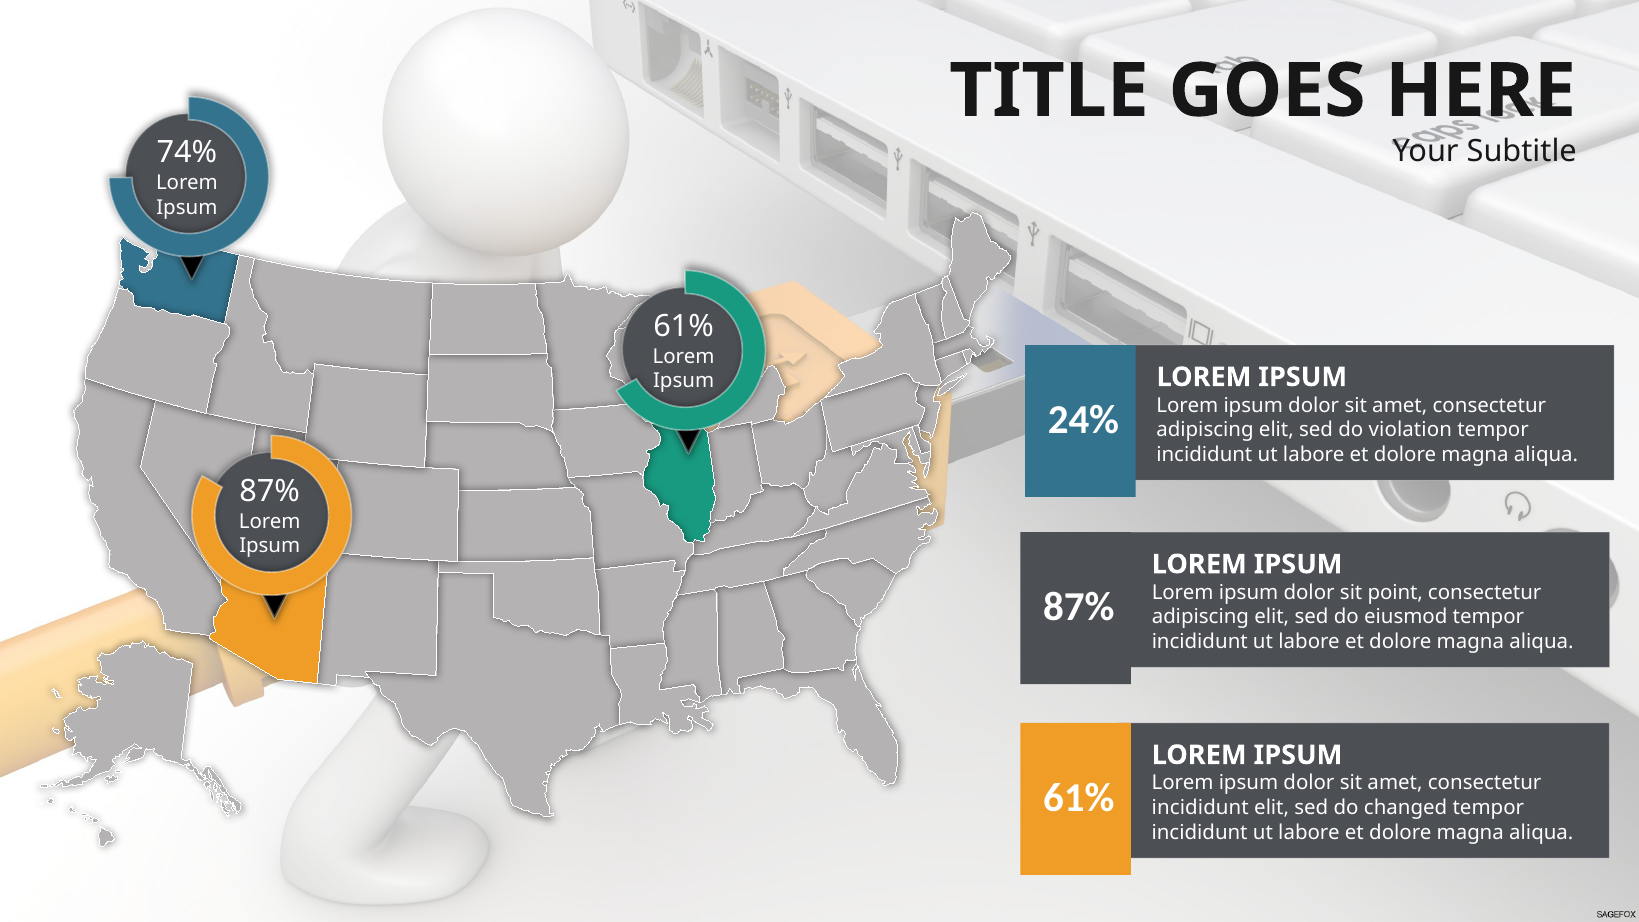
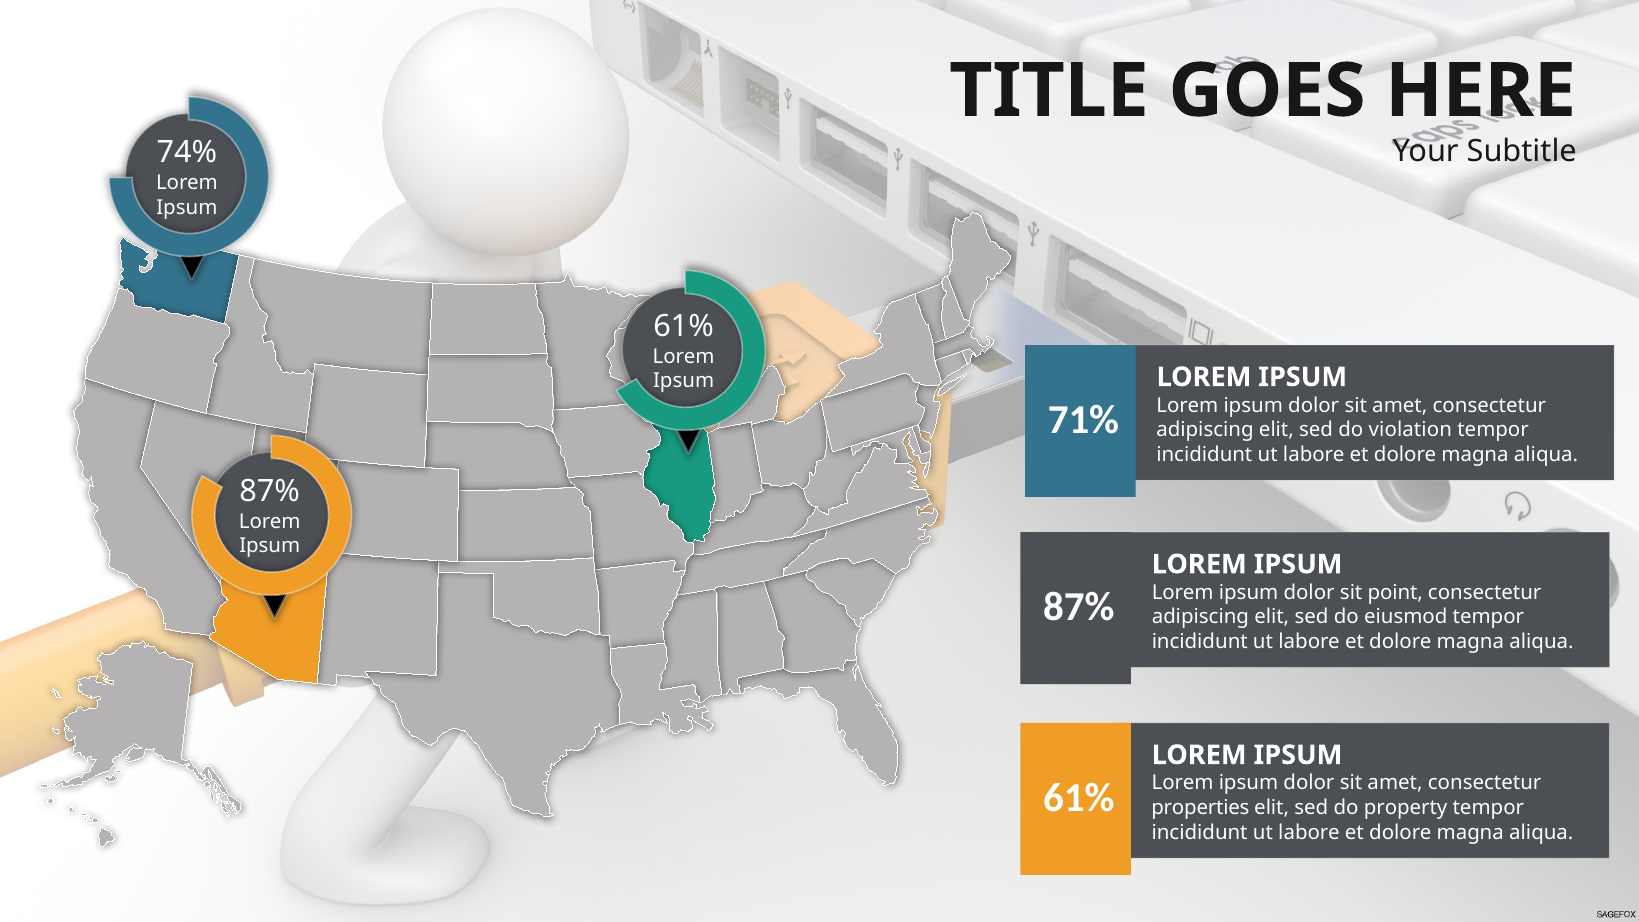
24%: 24% -> 71%
incididunt at (1200, 808): incididunt -> properties
changed: changed -> property
